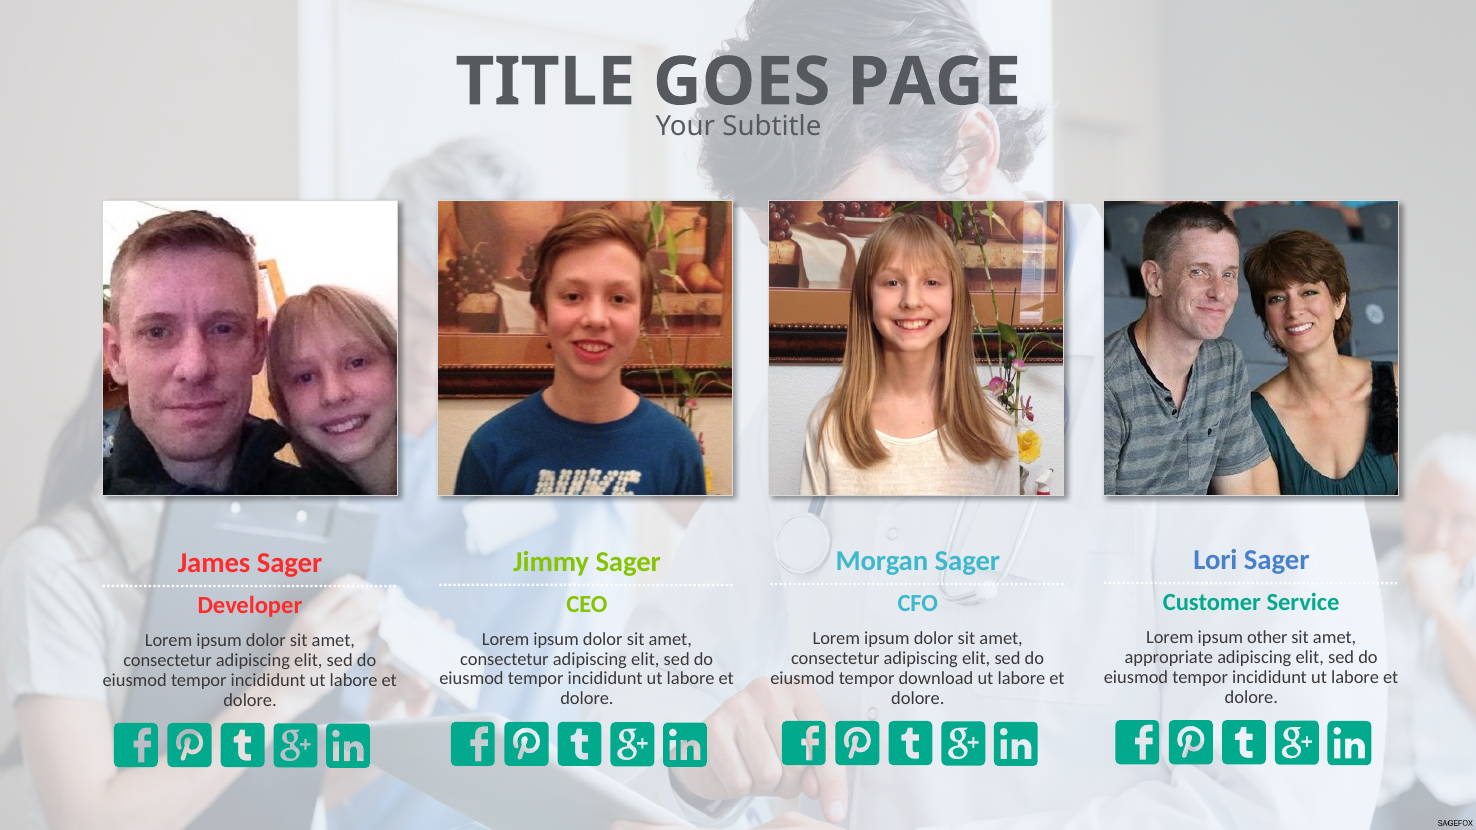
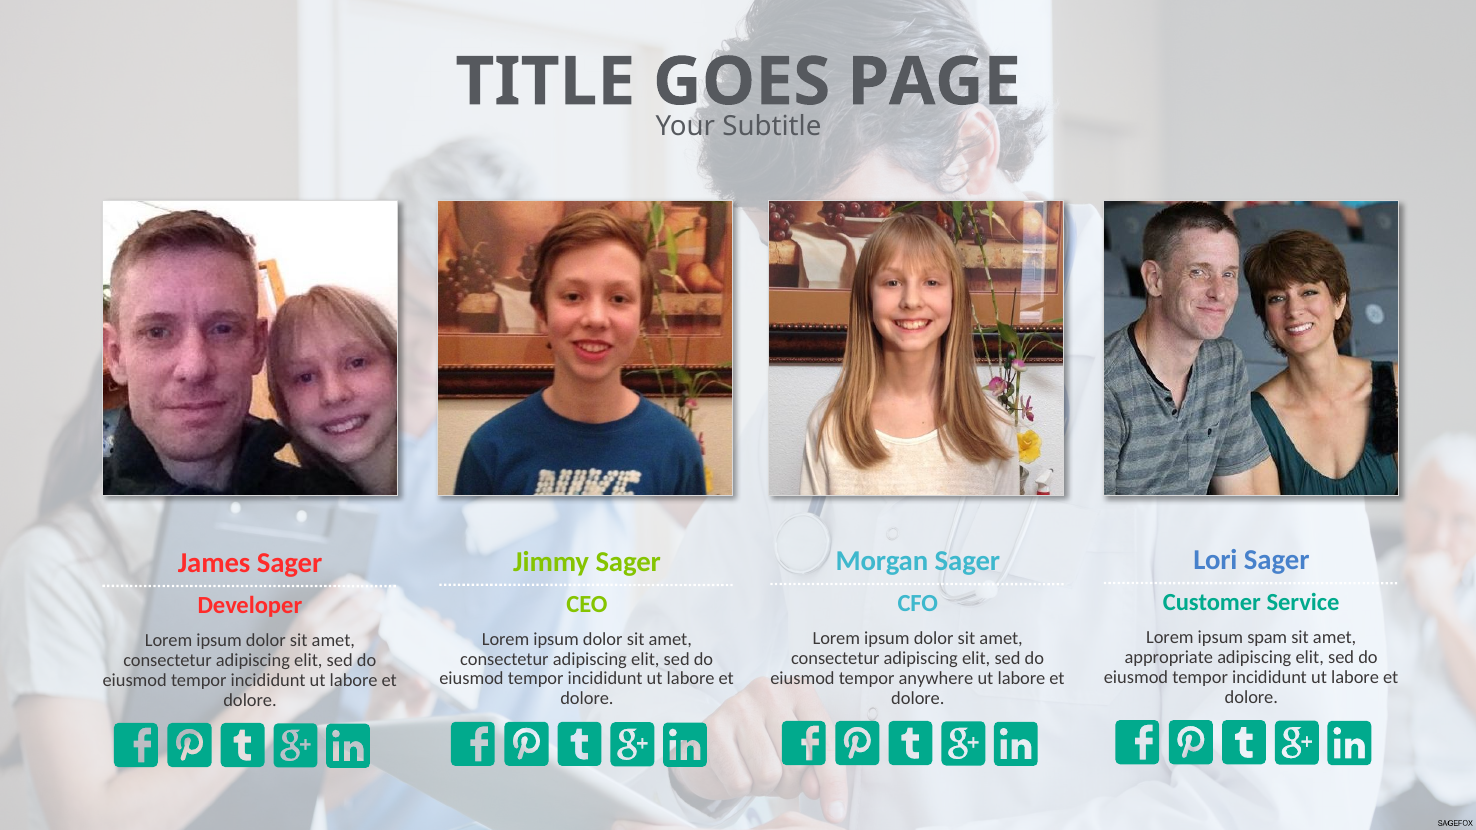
other: other -> spam
download: download -> anywhere
